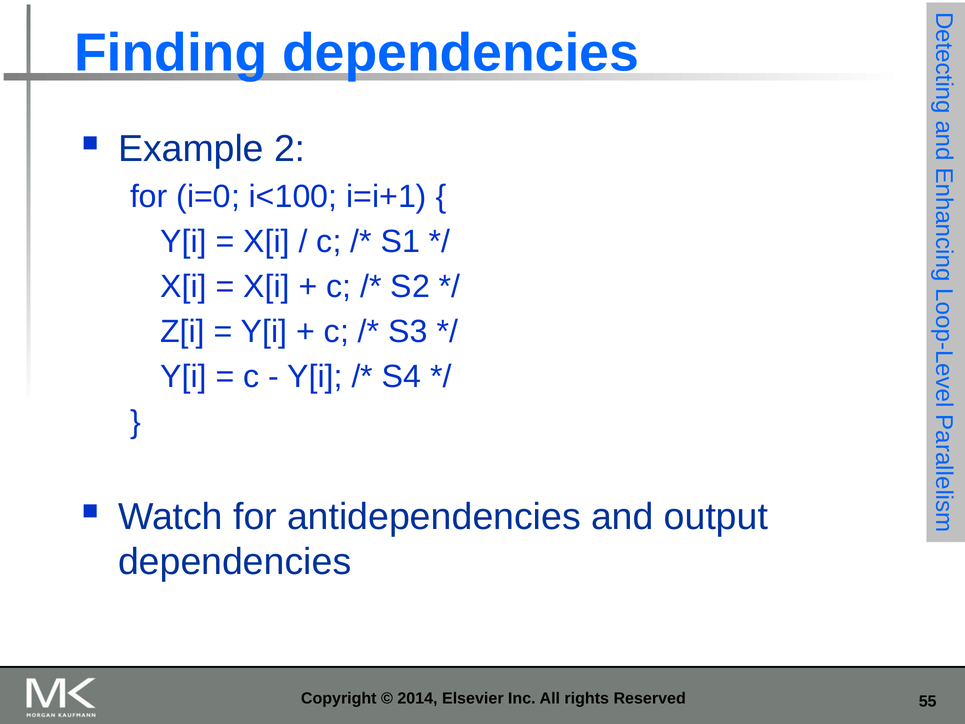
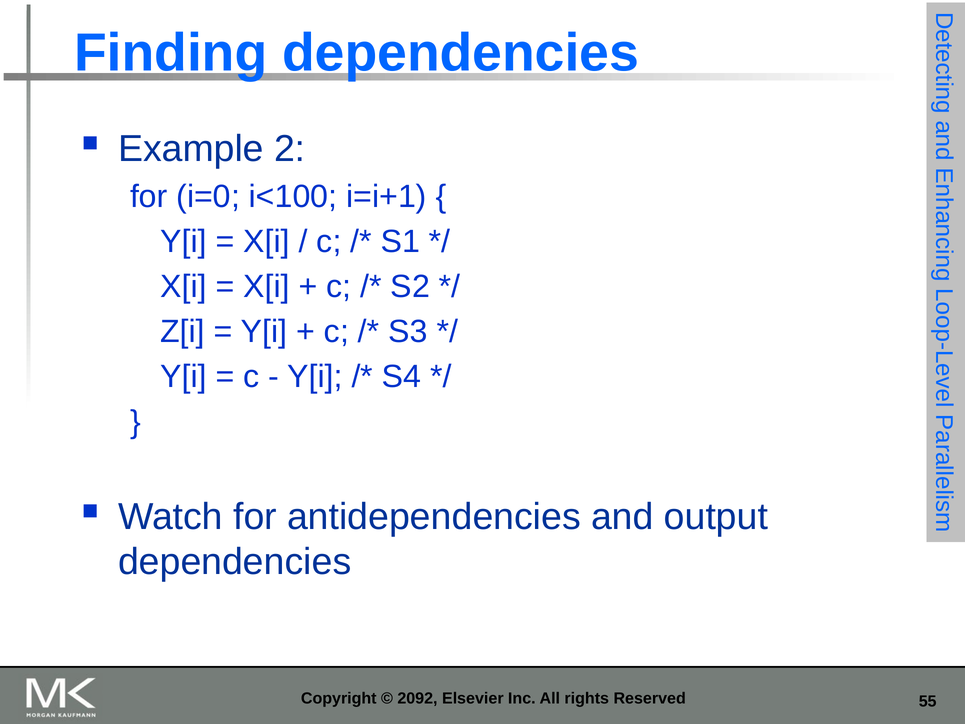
2014: 2014 -> 2092
